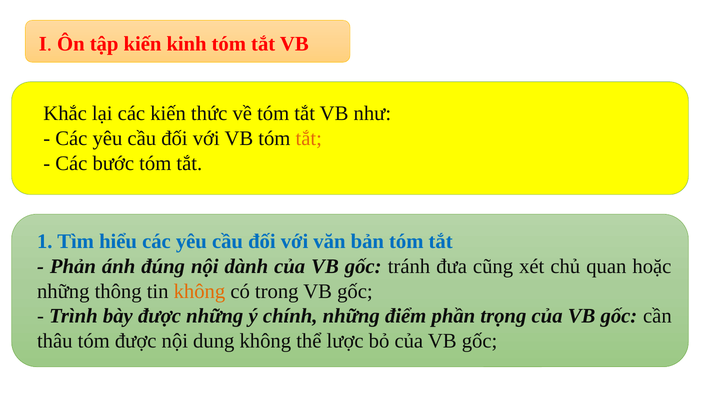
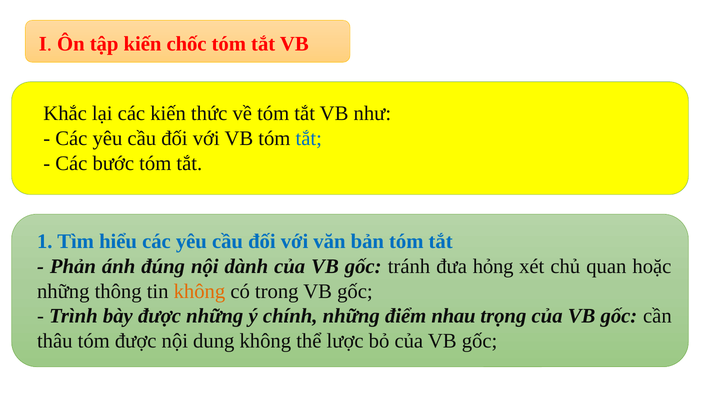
kinh: kinh -> chốc
tắt at (309, 138) colour: orange -> blue
cũng: cũng -> hỏng
phần: phần -> nhau
